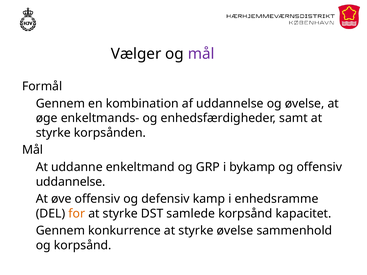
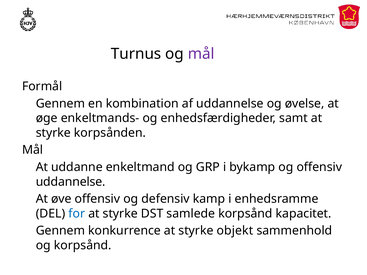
Vælger: Vælger -> Turnus
for colour: orange -> blue
styrke øvelse: øvelse -> objekt
